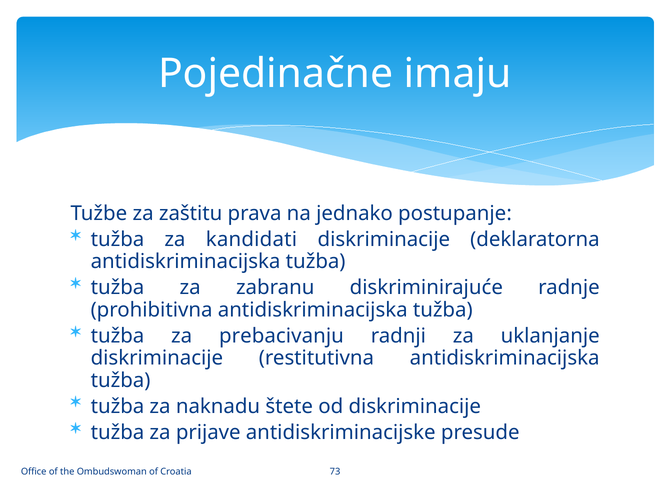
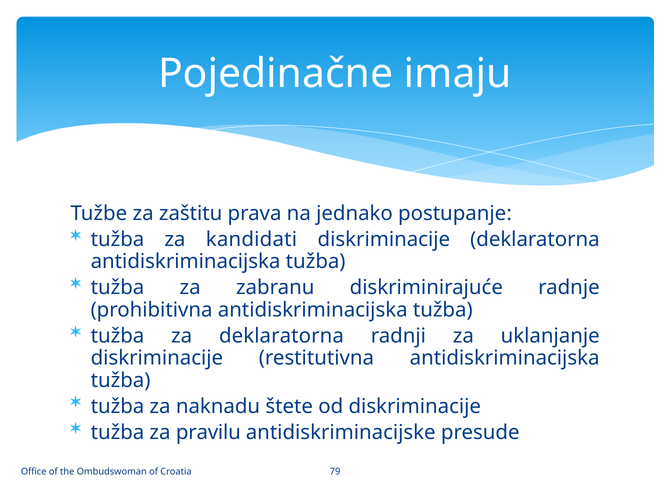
za prebacivanju: prebacivanju -> deklaratorna
prijave: prijave -> pravilu
73: 73 -> 79
